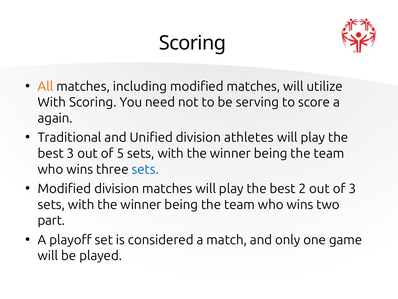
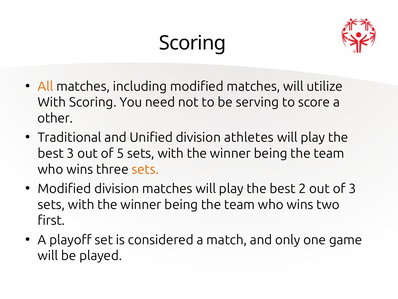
again: again -> other
sets at (145, 169) colour: blue -> orange
part: part -> first
